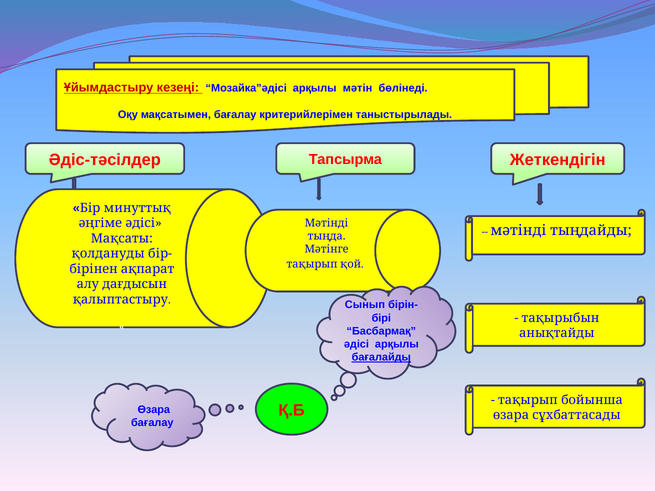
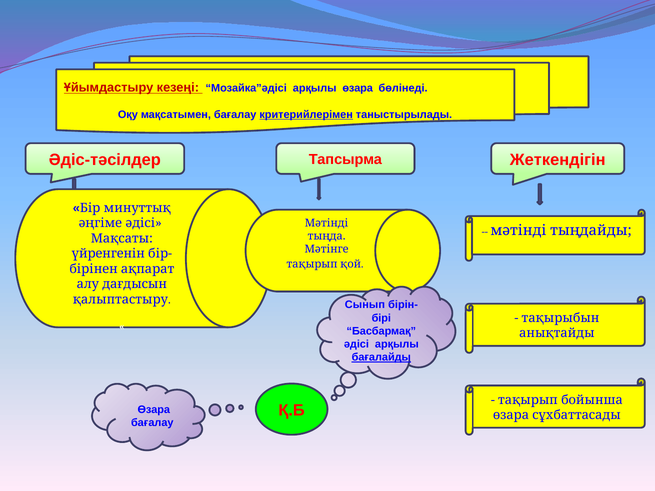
арқылы мәтін: мәтін -> өзара
критерийлерімен underline: none -> present
қолдануды: қолдануды -> үйренгенін
